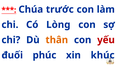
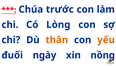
yếu colour: red -> orange
phúc: phúc -> ngày
khúc: khúc -> nồng
